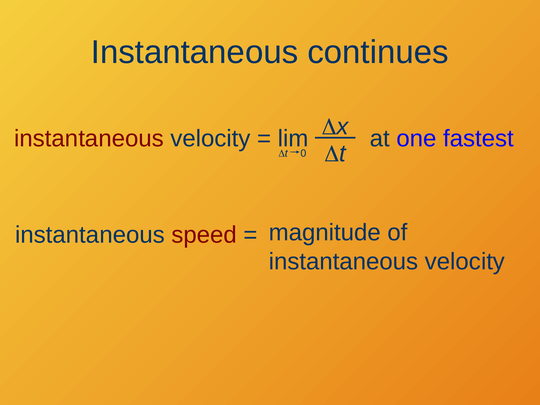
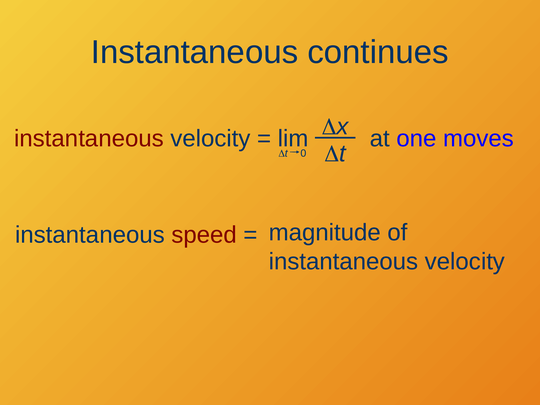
fastest: fastest -> moves
